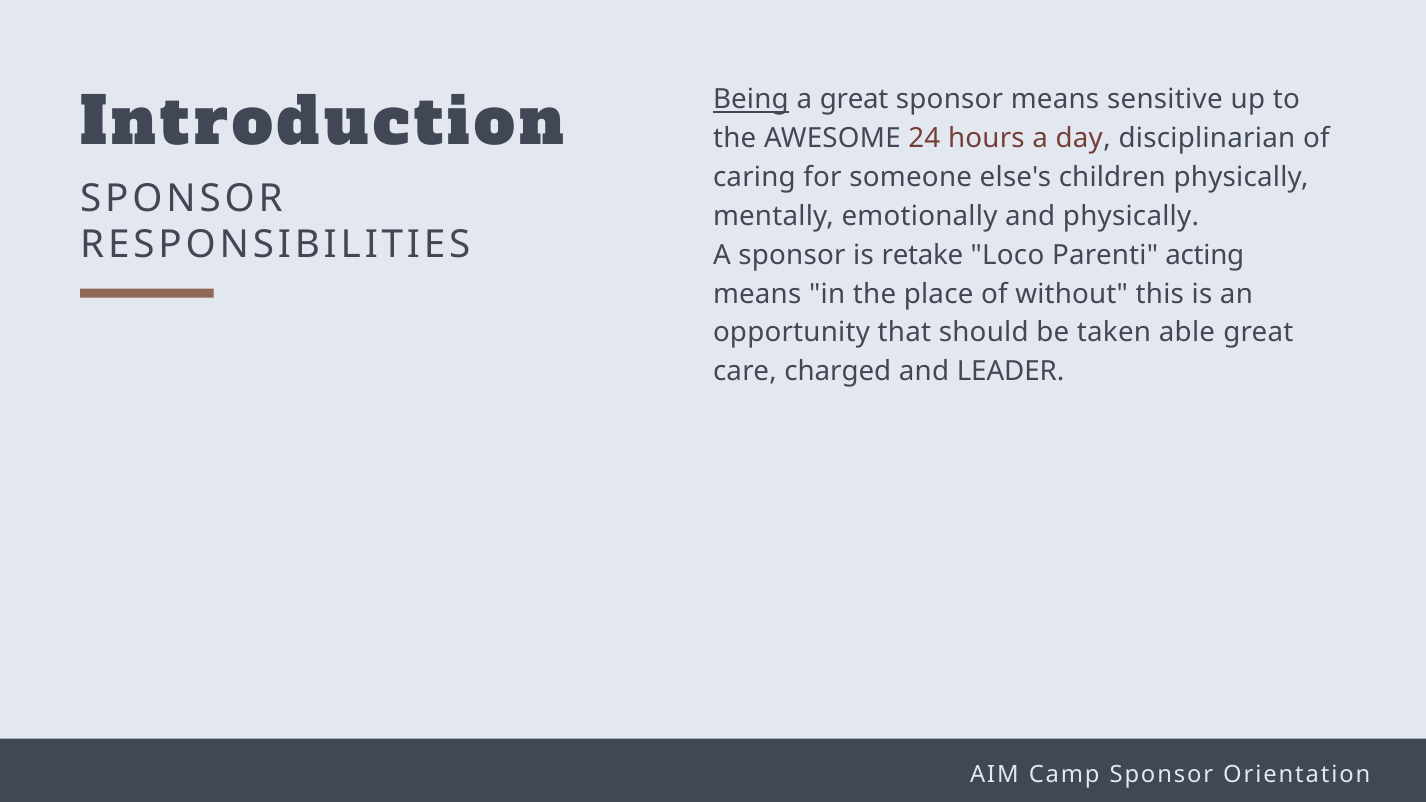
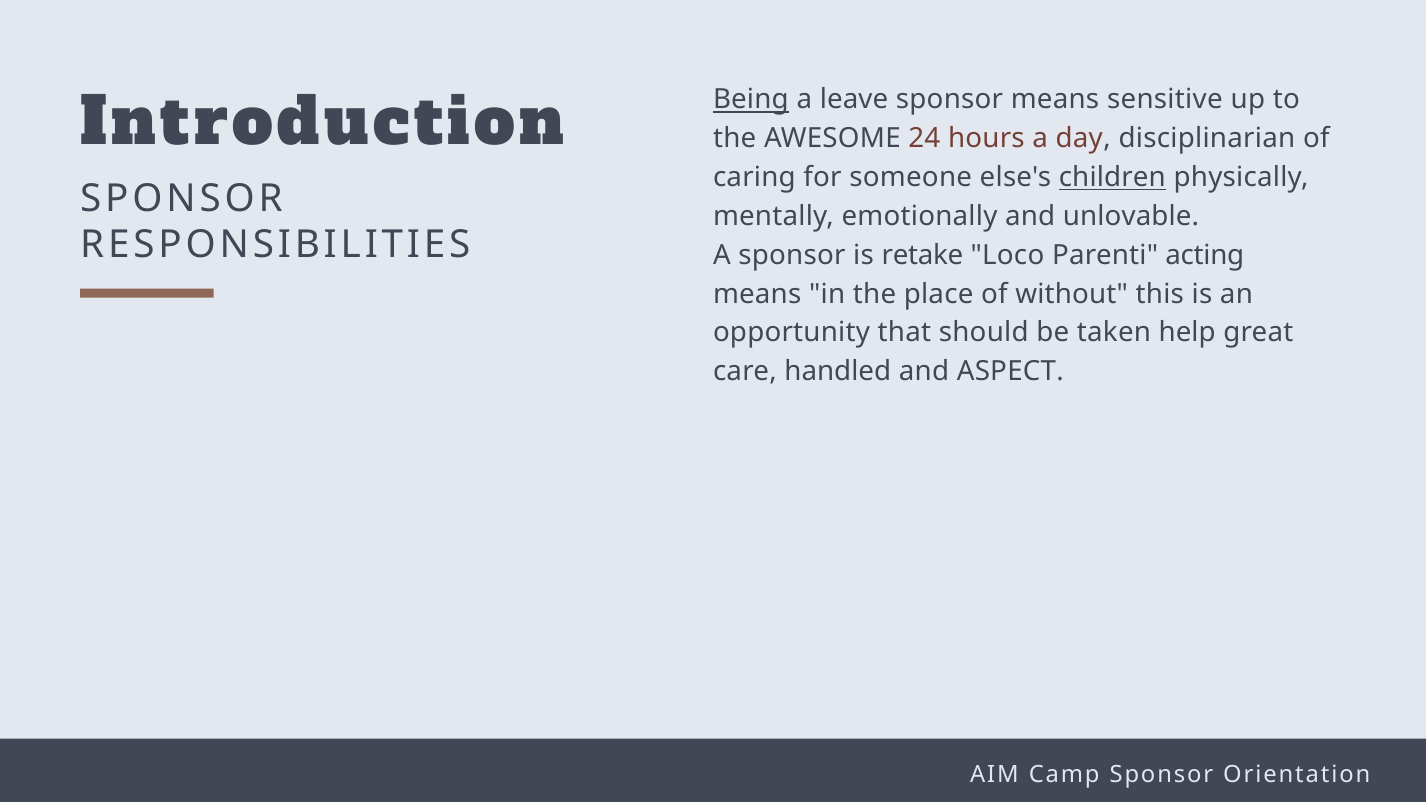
a great: great -> leave
children underline: none -> present
and physically: physically -> unlovable
able: able -> help
charged: charged -> handled
LEADER: LEADER -> ASPECT
